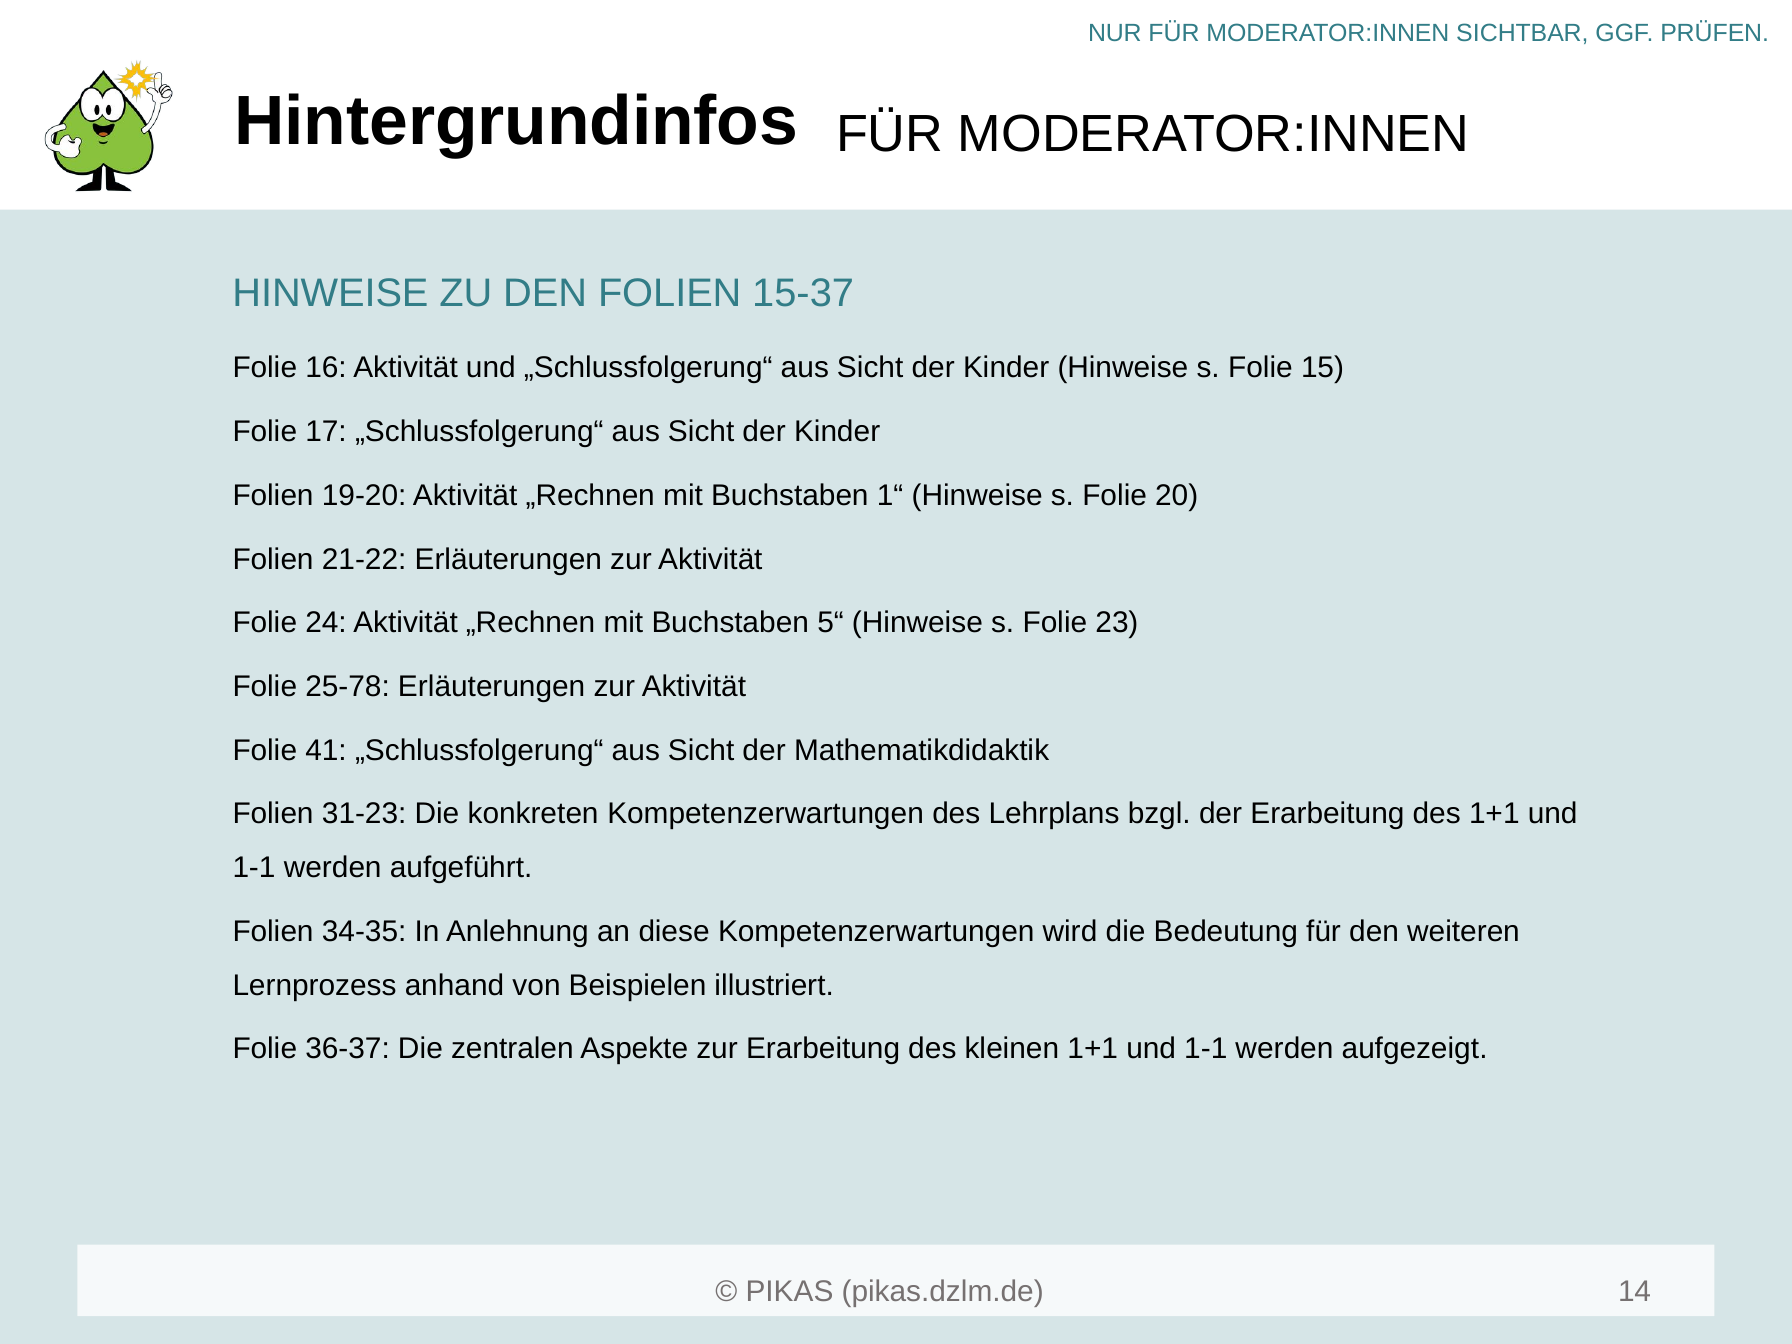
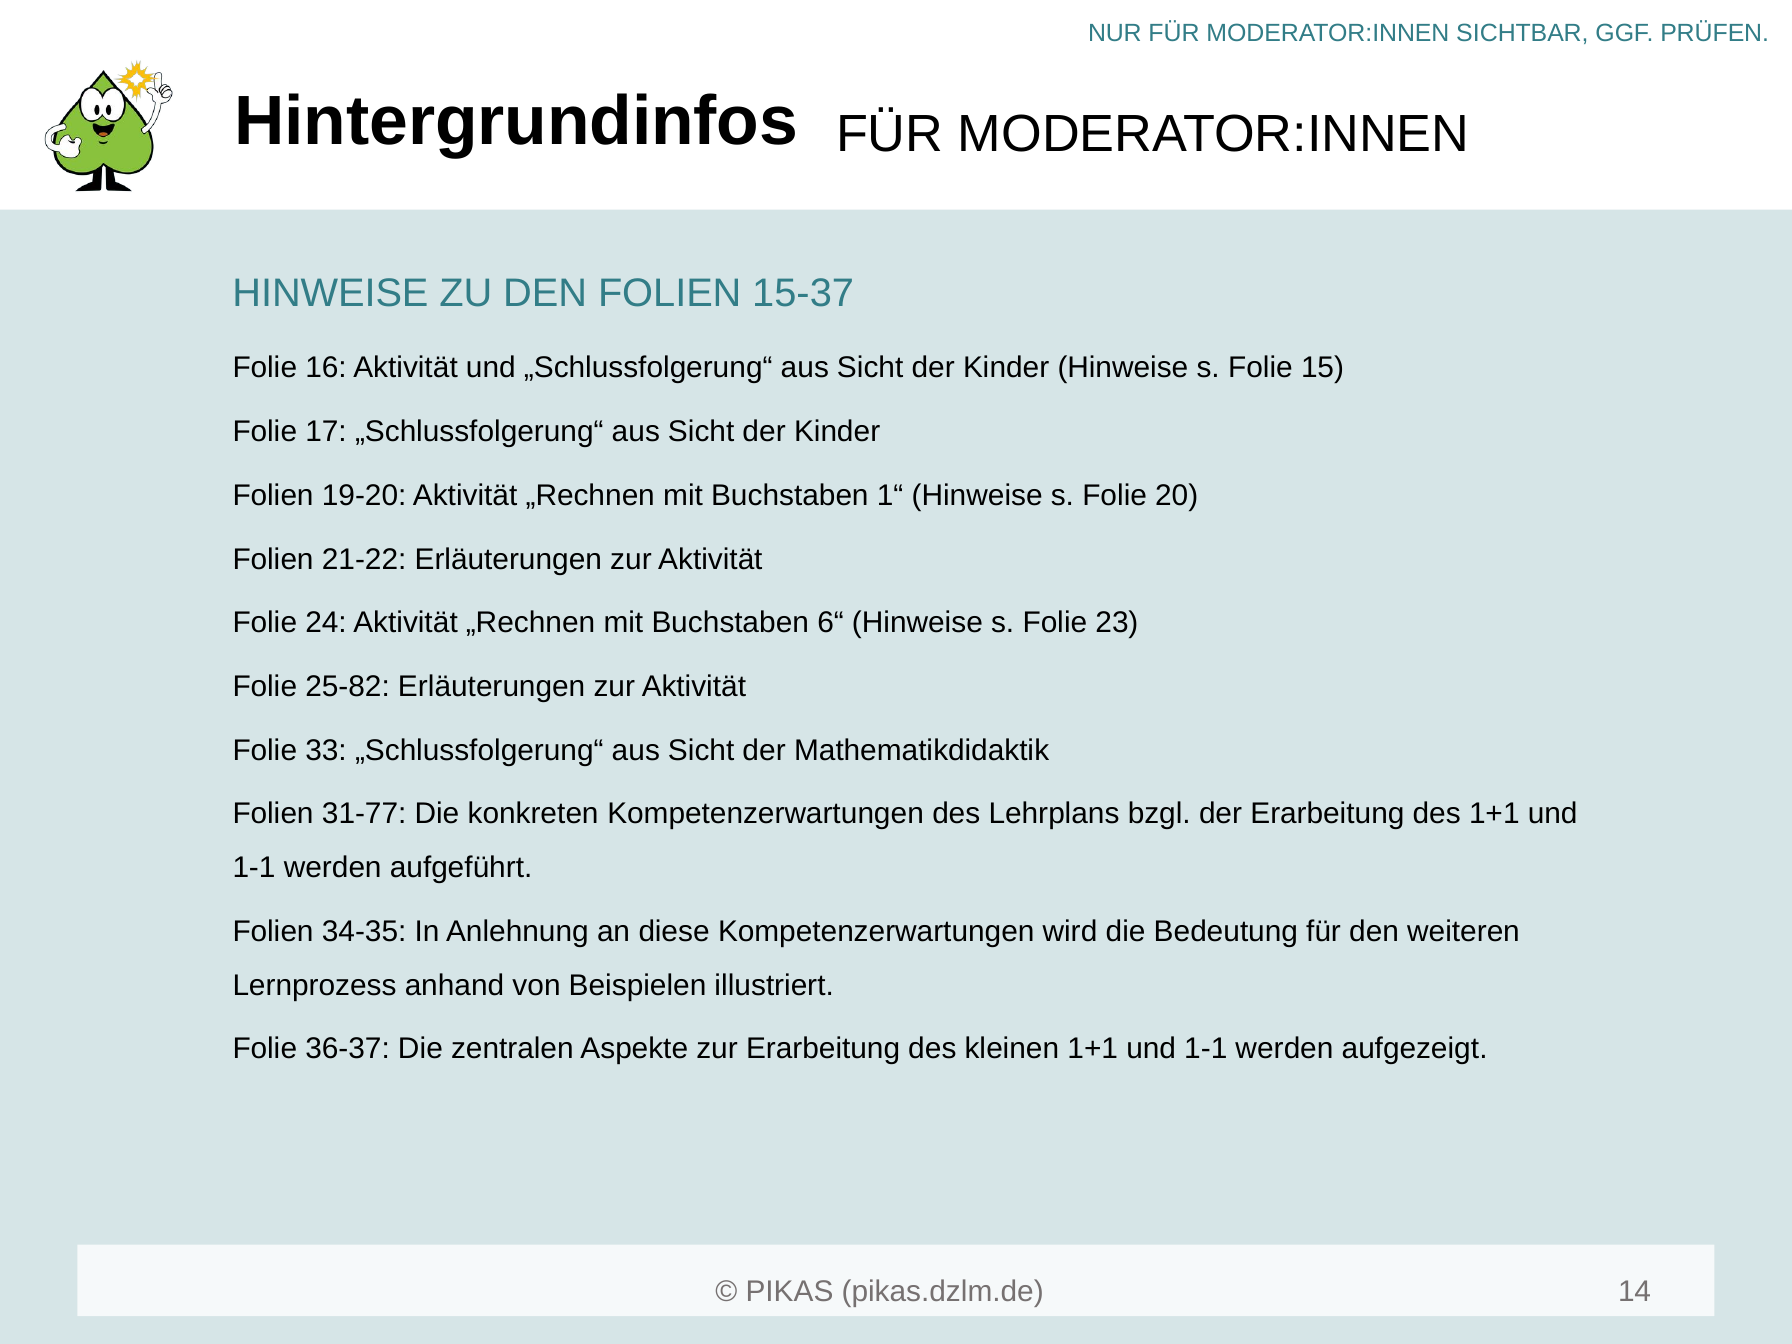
5“: 5“ -> 6“
25-78: 25-78 -> 25-82
41: 41 -> 33
31-23: 31-23 -> 31-77
